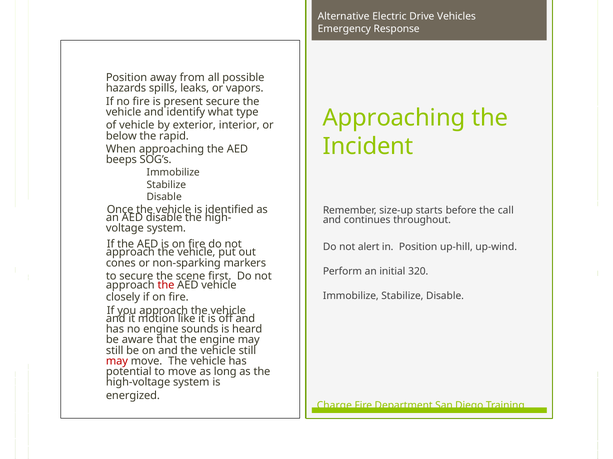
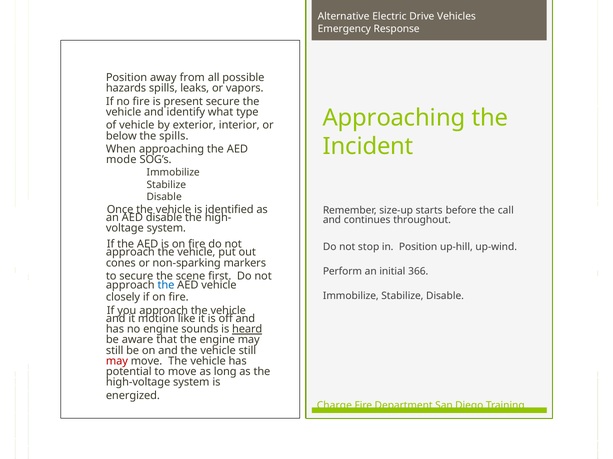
the rapid: rapid -> spills
beeps: beeps -> mode
alert: alert -> stop
320: 320 -> 366
the at (166, 286) colour: red -> blue
heard underline: none -> present
